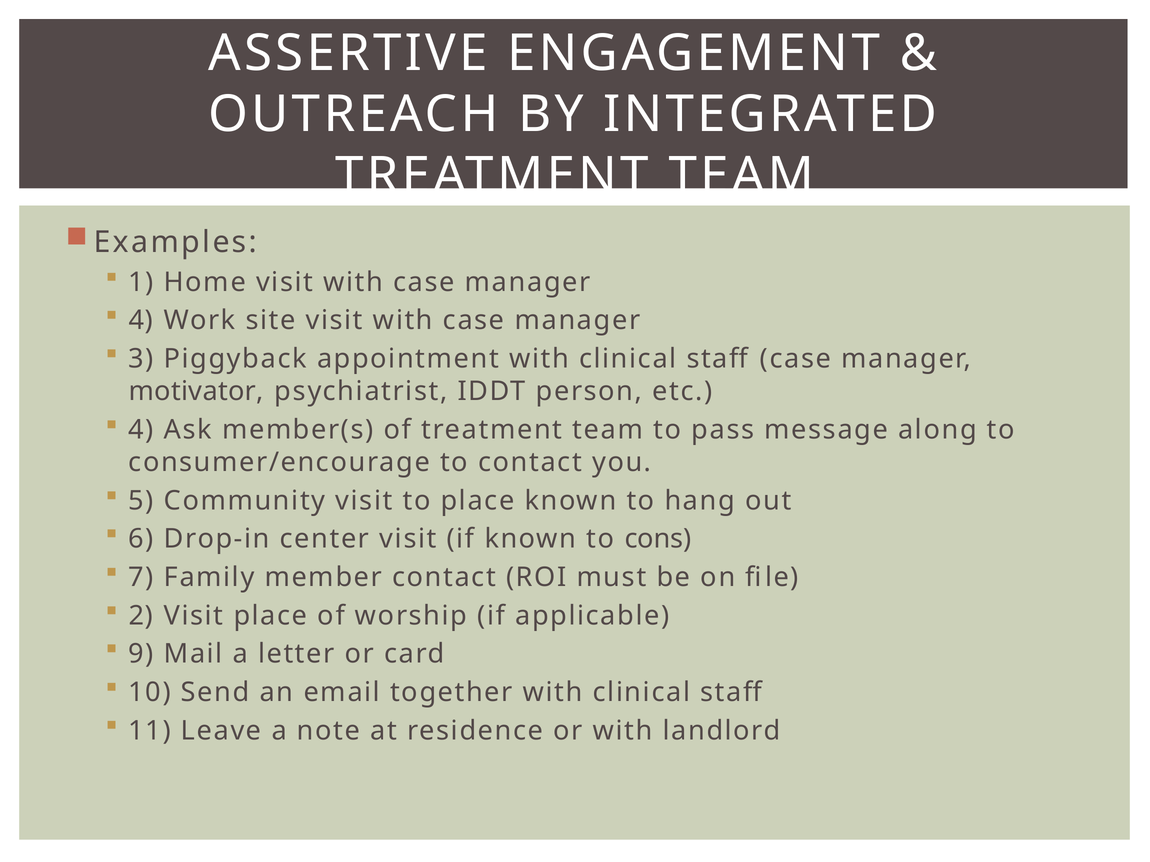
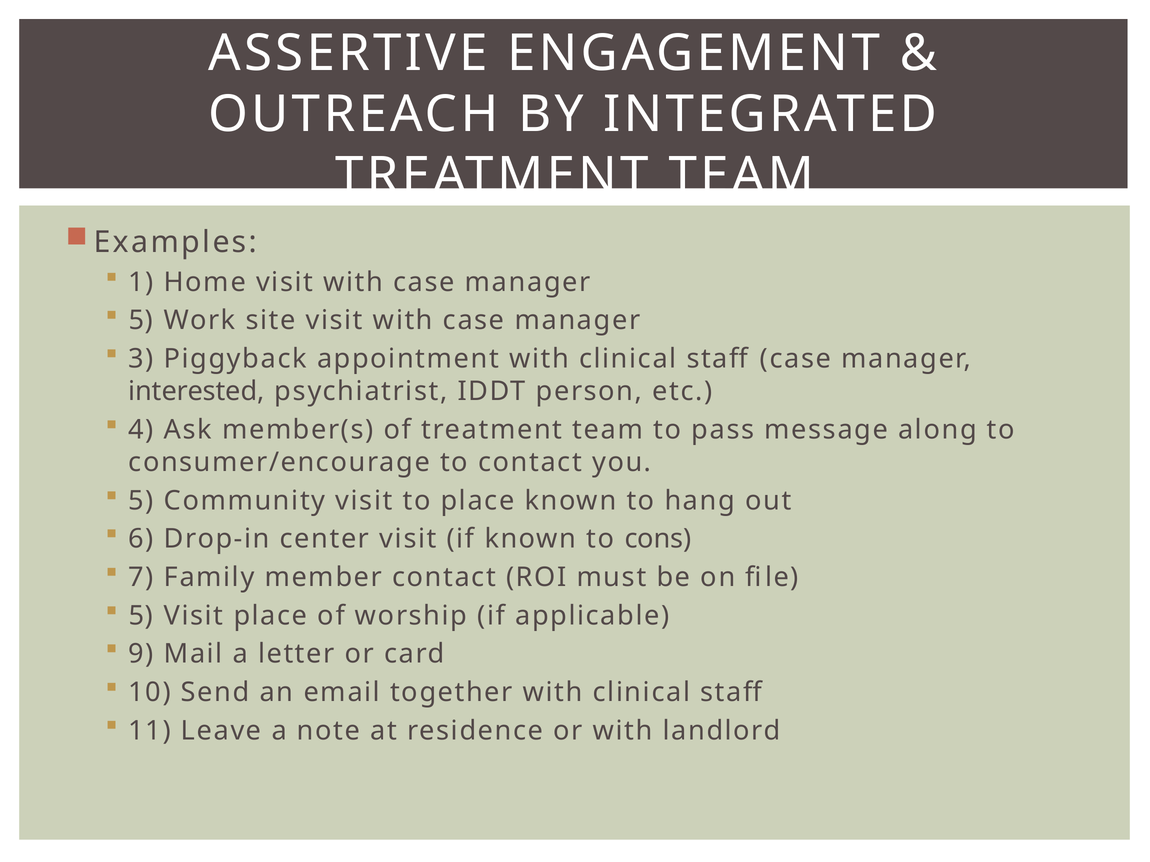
4 at (141, 321): 4 -> 5
motivator: motivator -> interested
2 at (141, 616): 2 -> 5
